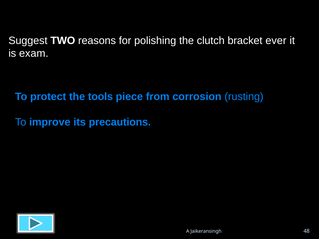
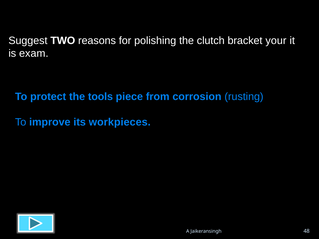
ever: ever -> your
precautions: precautions -> workpieces
